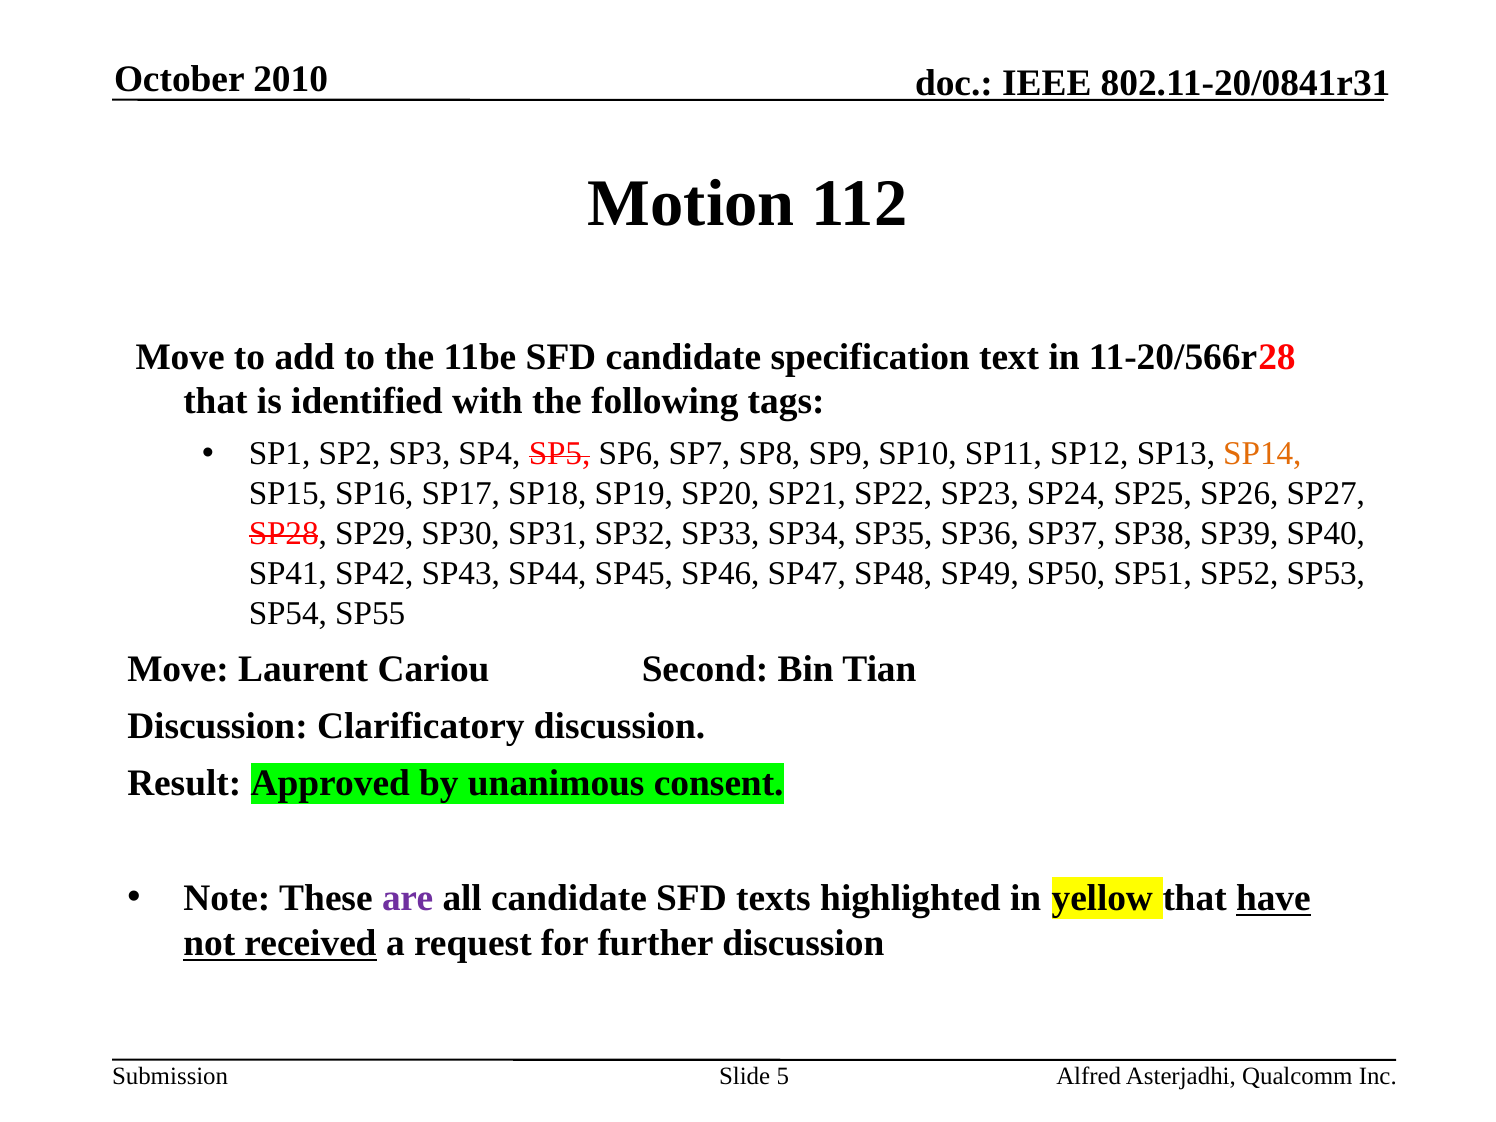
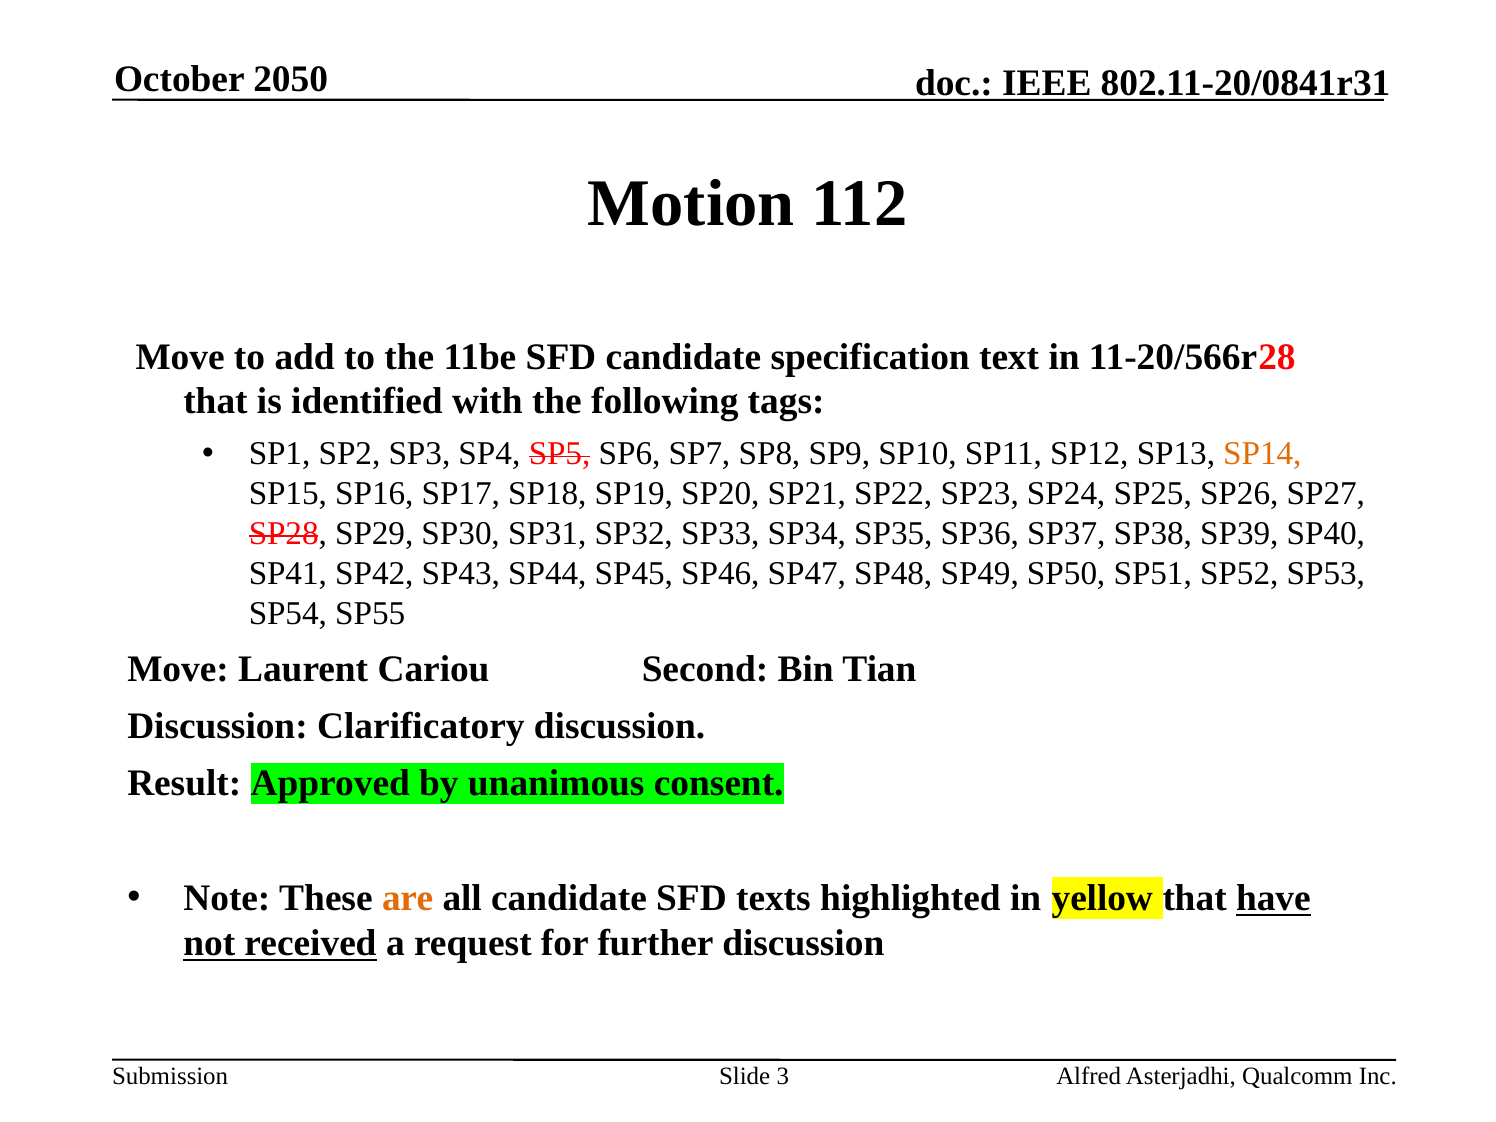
2010: 2010 -> 2050
are colour: purple -> orange
5: 5 -> 3
